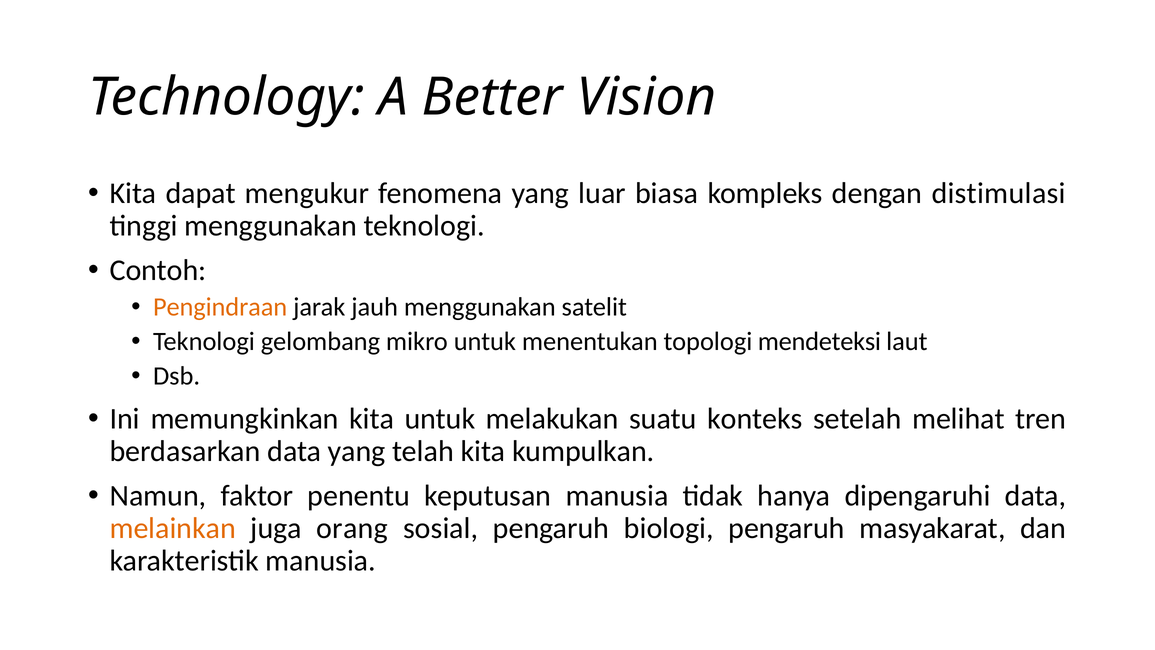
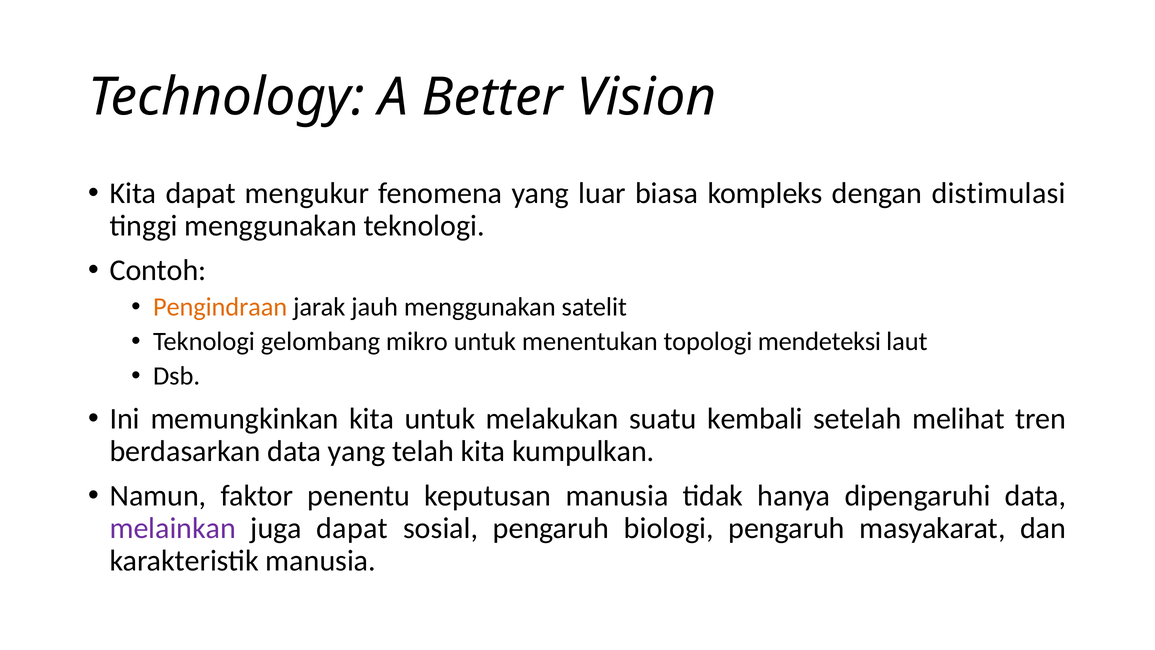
konteks: konteks -> kembali
melainkan colour: orange -> purple
juga orang: orang -> dapat
